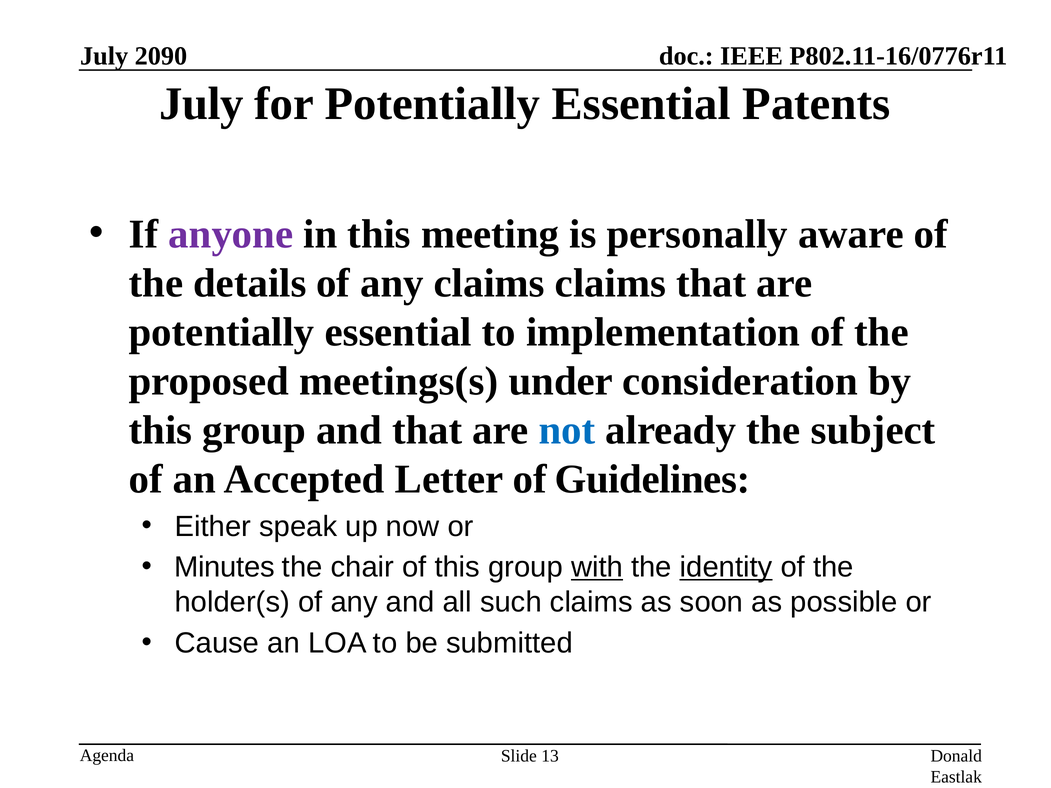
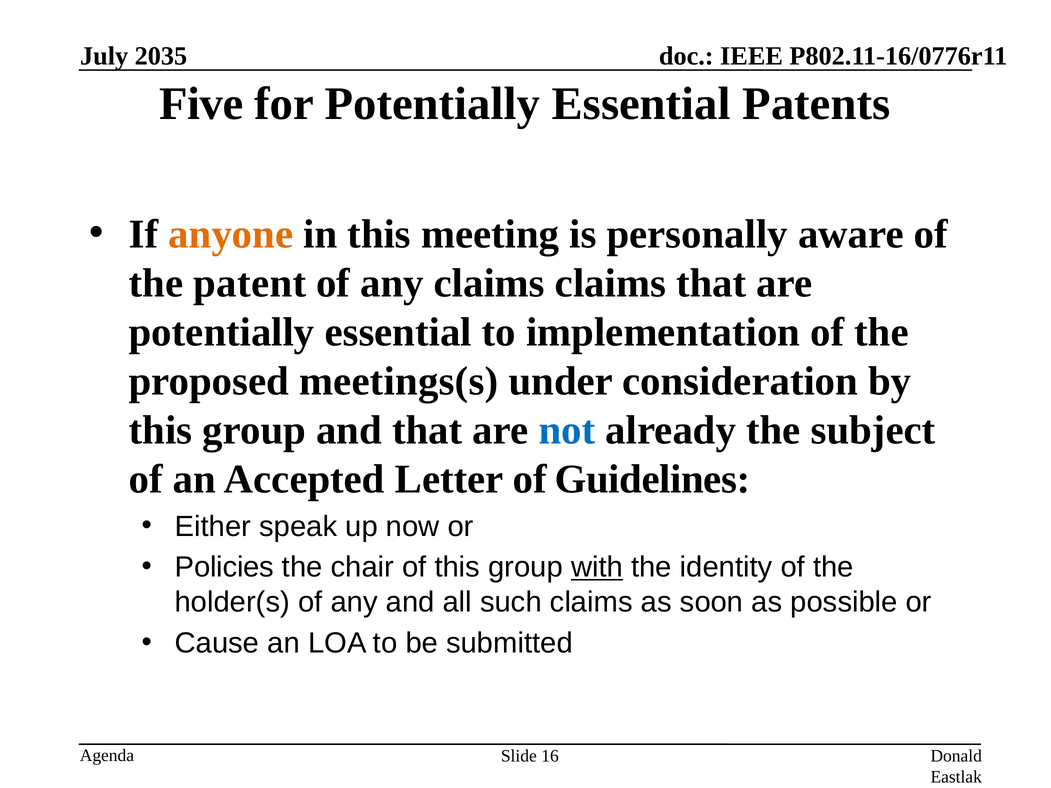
2090: 2090 -> 2035
July at (201, 104): July -> Five
anyone colour: purple -> orange
details: details -> patent
Minutes: Minutes -> Policies
identity underline: present -> none
13: 13 -> 16
